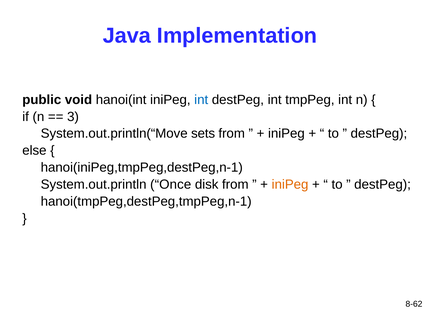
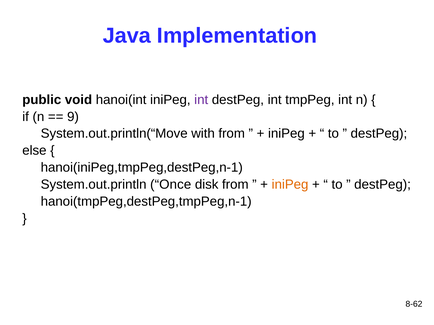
int at (201, 100) colour: blue -> purple
3: 3 -> 9
sets: sets -> with
